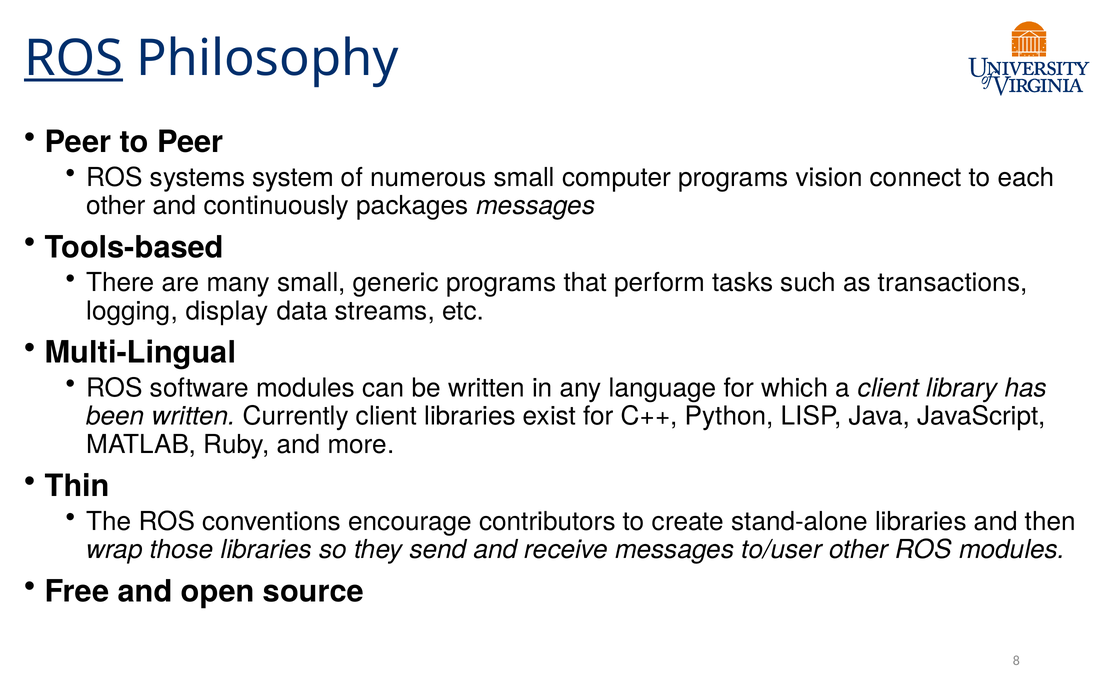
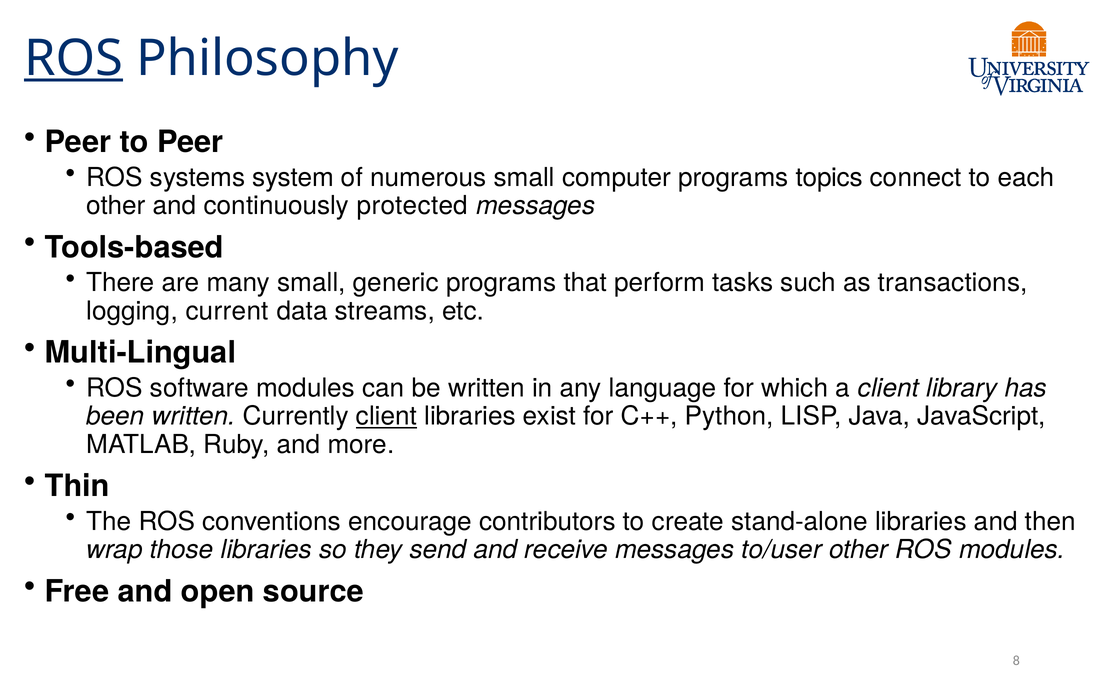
vision: vision -> topics
packages: packages -> protected
display: display -> current
client at (387, 416) underline: none -> present
